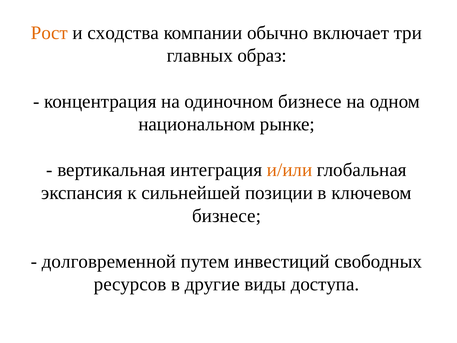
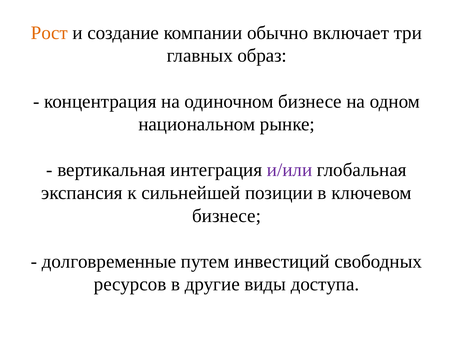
сходства: сходства -> создание
и/или colour: orange -> purple
долговременной: долговременной -> долговременные
